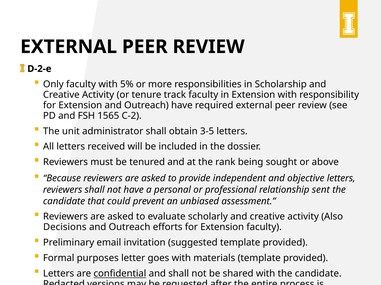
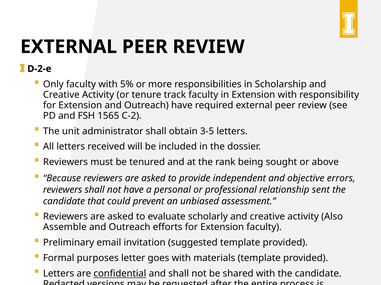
objective letters: letters -> errors
Decisions: Decisions -> Assemble
